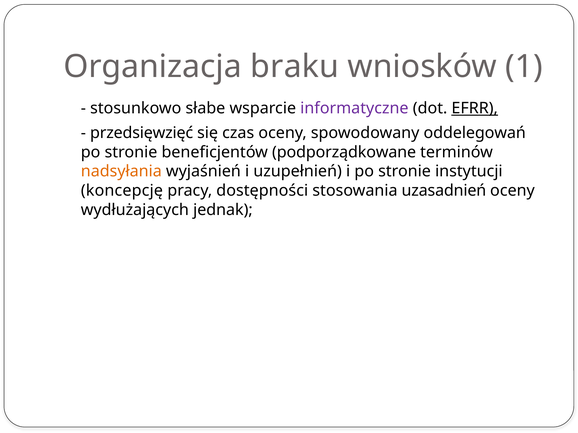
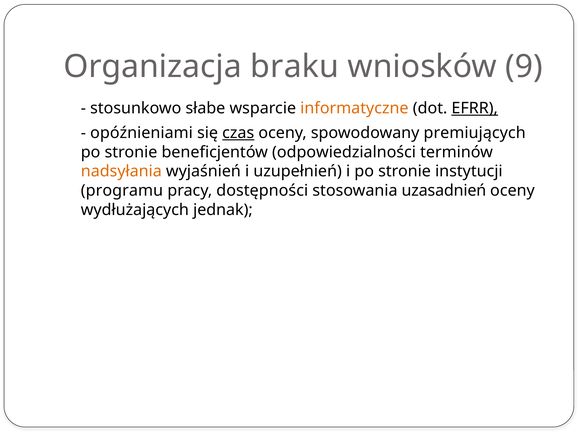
1: 1 -> 9
informatyczne colour: purple -> orange
przedsięwzięć: przedsięwzięć -> opóźnieniami
czas underline: none -> present
oddelegowań: oddelegowań -> premiujących
podporządkowane: podporządkowane -> odpowiedzialności
koncepcję: koncepcję -> programu
